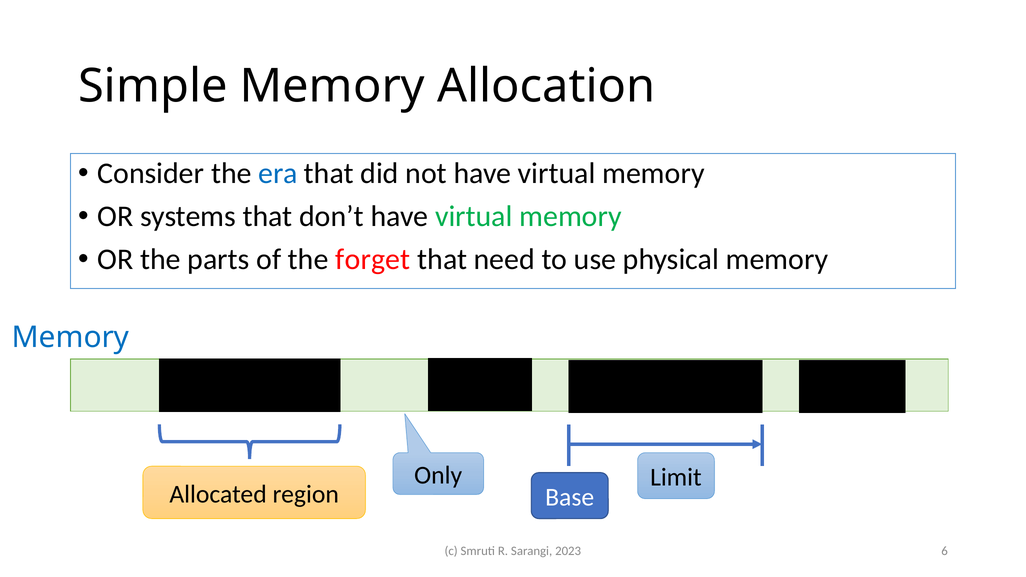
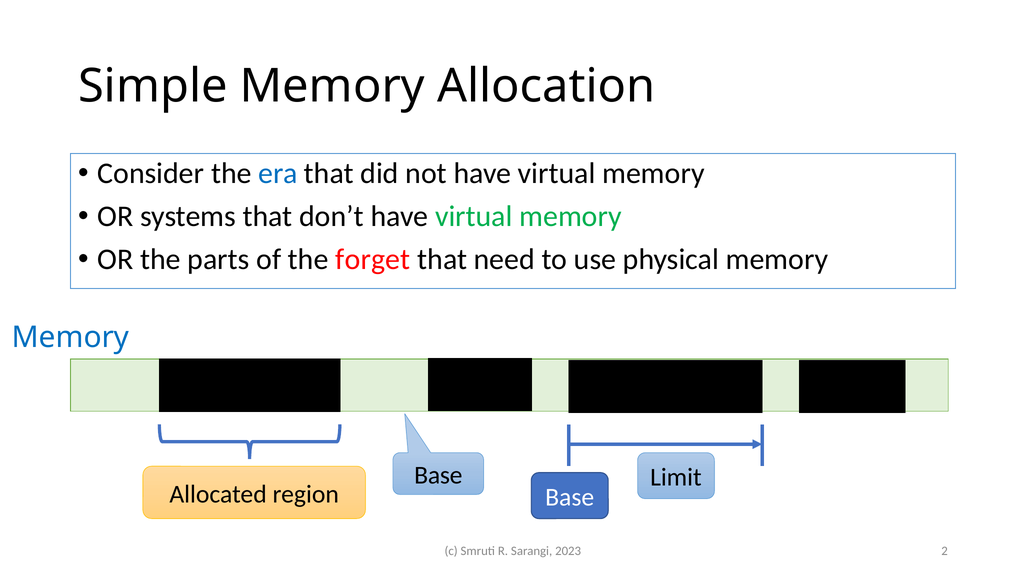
Only at (438, 475): Only -> Base
6: 6 -> 2
